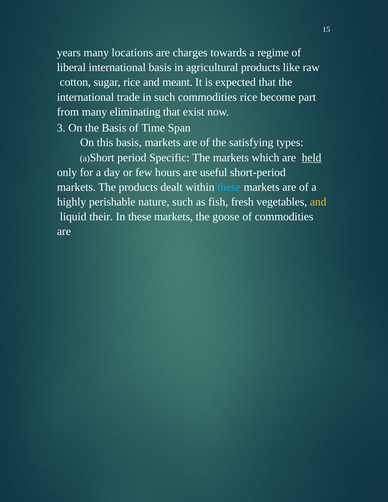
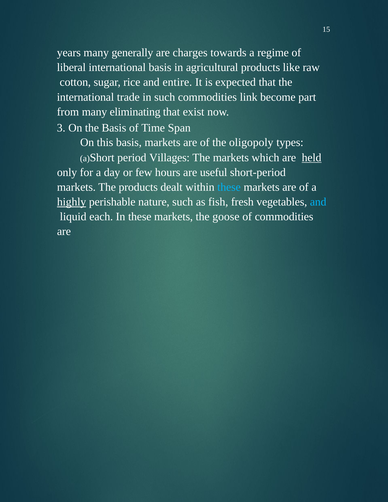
locations: locations -> generally
meant: meant -> entire
commodities rice: rice -> link
satisfying: satisfying -> oligopoly
Specific: Specific -> Villages
highly underline: none -> present
and at (318, 202) colour: yellow -> light blue
their: their -> each
